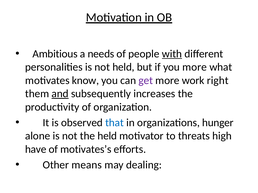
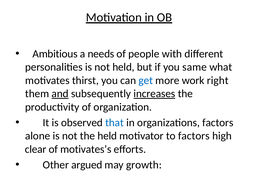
with underline: present -> none
you more: more -> same
know: know -> thirst
get colour: purple -> blue
increases underline: none -> present
organizations hunger: hunger -> factors
to threats: threats -> factors
have: have -> clear
means: means -> argued
dealing: dealing -> growth
